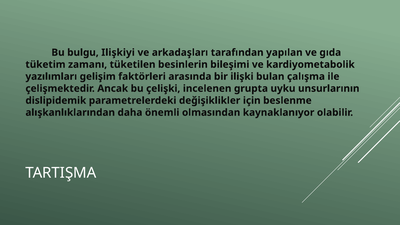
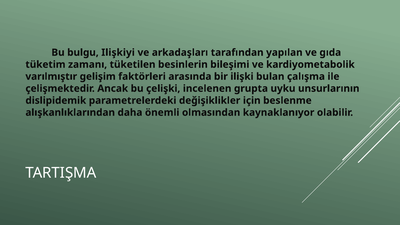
yazılımları: yazılımları -> varılmıştır
